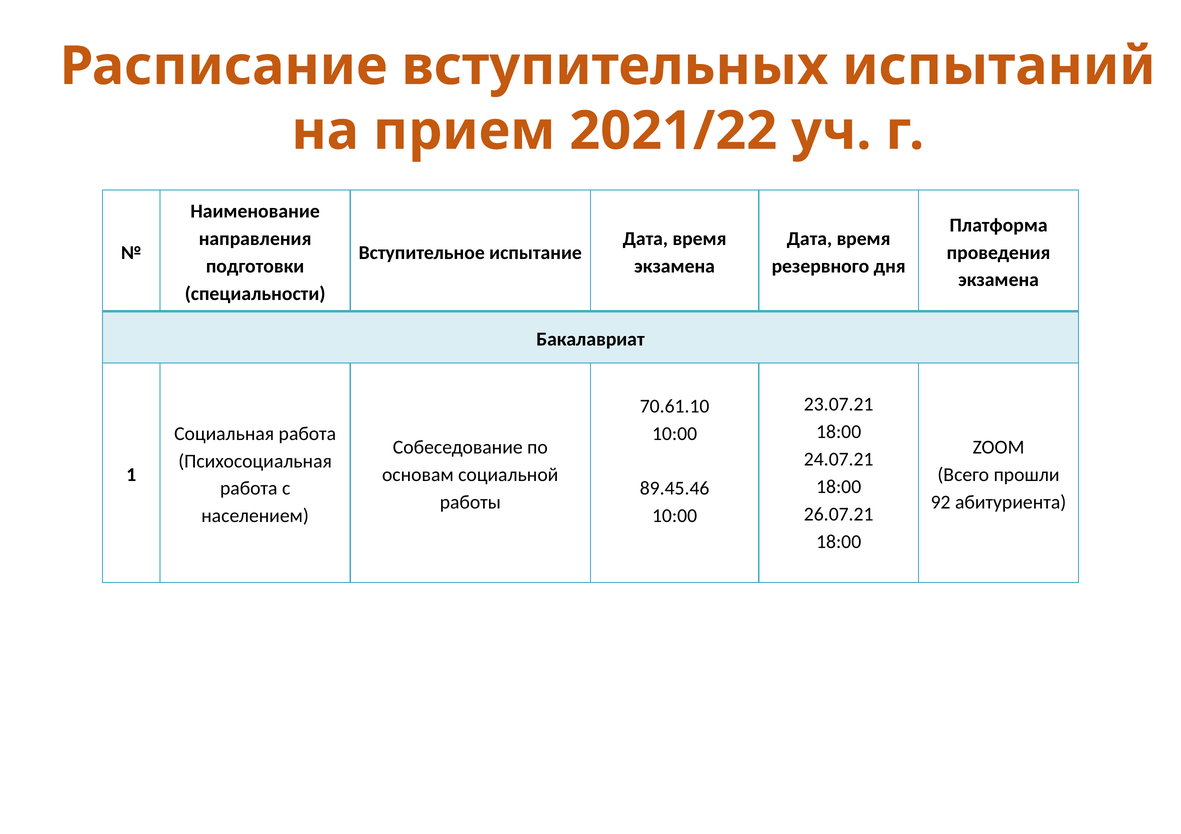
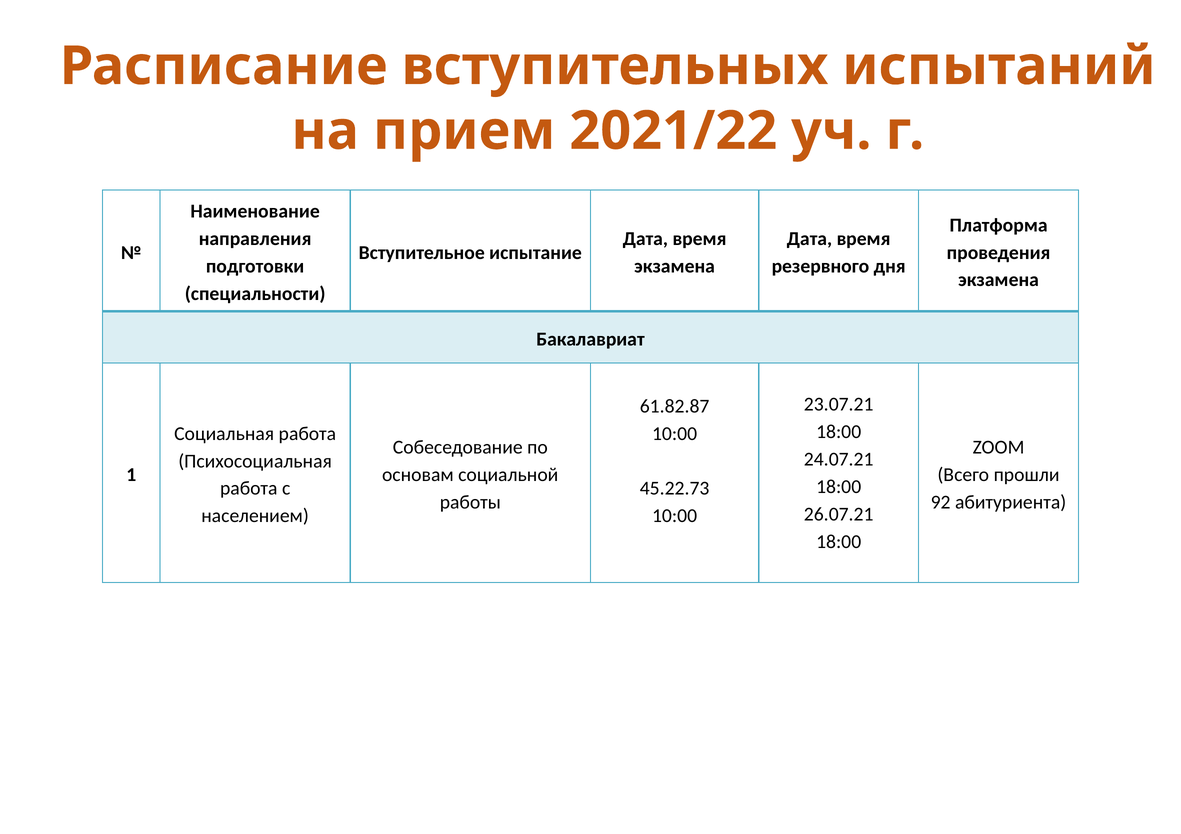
70.61.10: 70.61.10 -> 61.82.87
89.45.46: 89.45.46 -> 45.22.73
